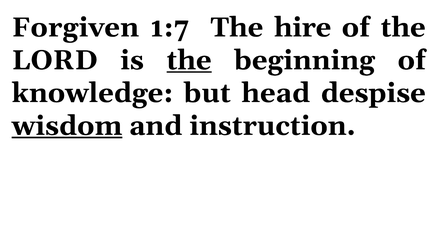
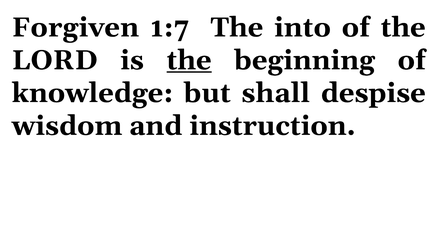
hire: hire -> into
head: head -> shall
wisdom underline: present -> none
